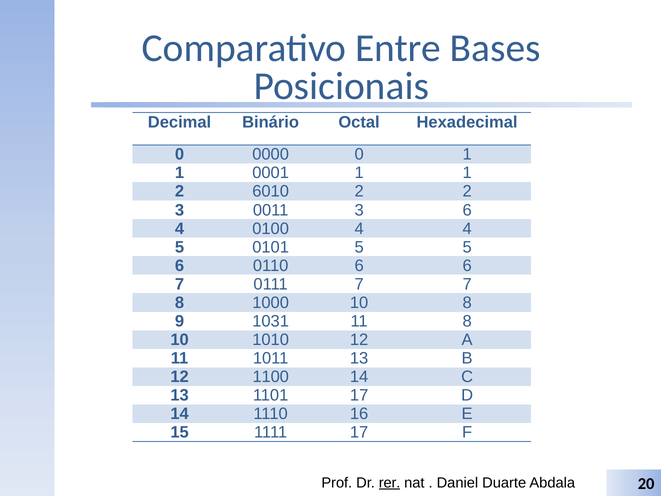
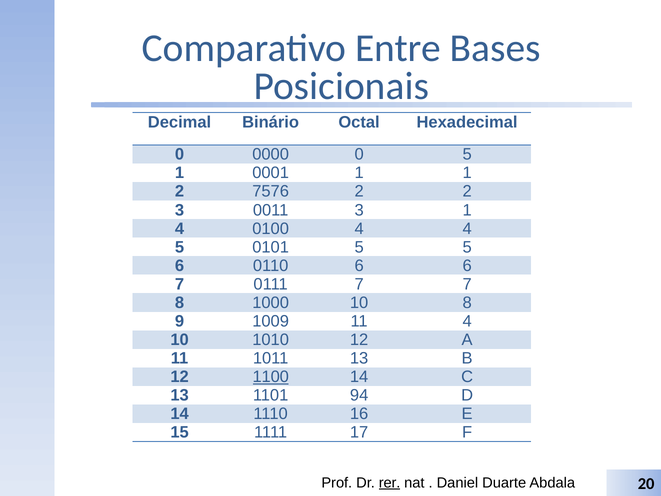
0 1: 1 -> 5
6010: 6010 -> 7576
3 6: 6 -> 1
1031: 1031 -> 1009
11 8: 8 -> 4
1100 underline: none -> present
1101 17: 17 -> 94
